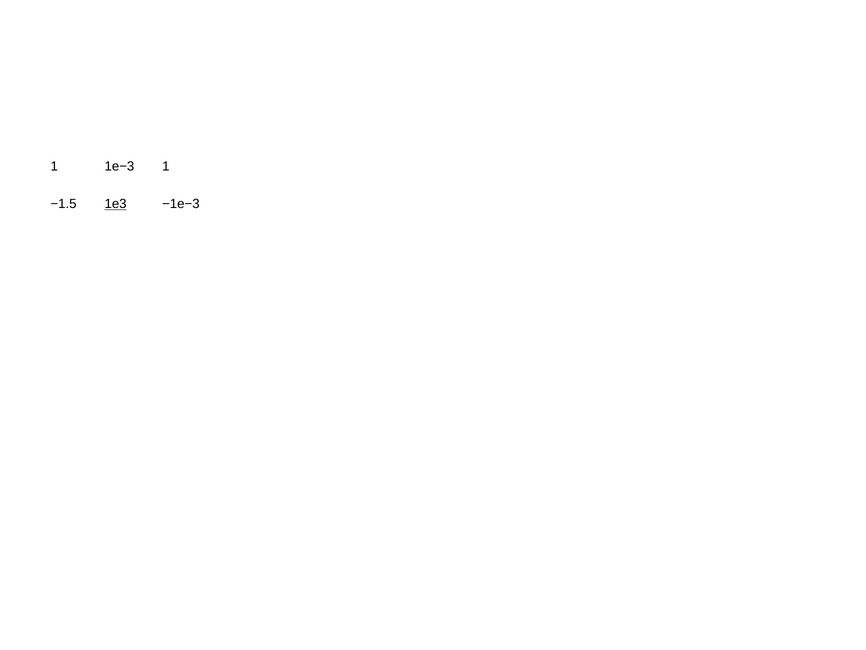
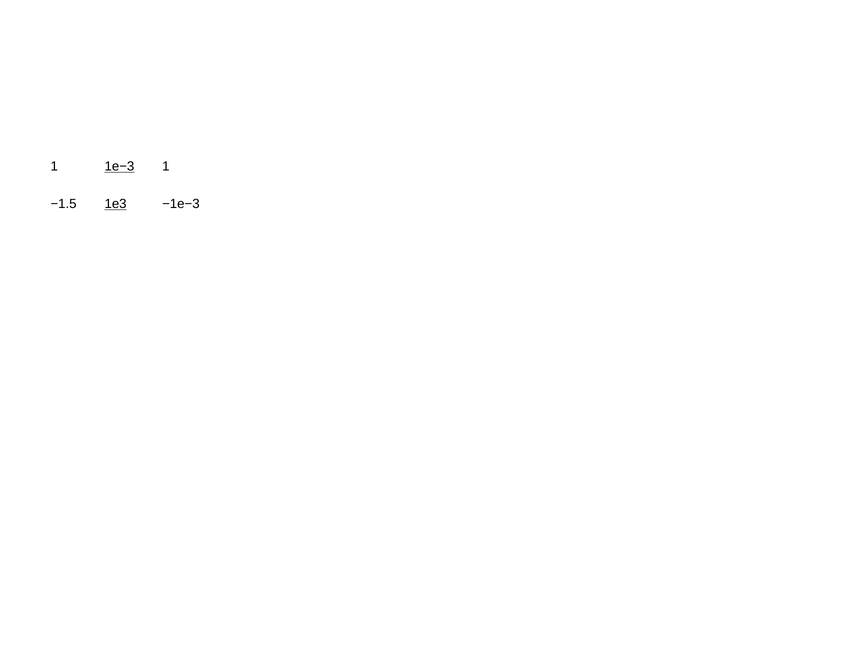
1e−3 underline: none -> present
